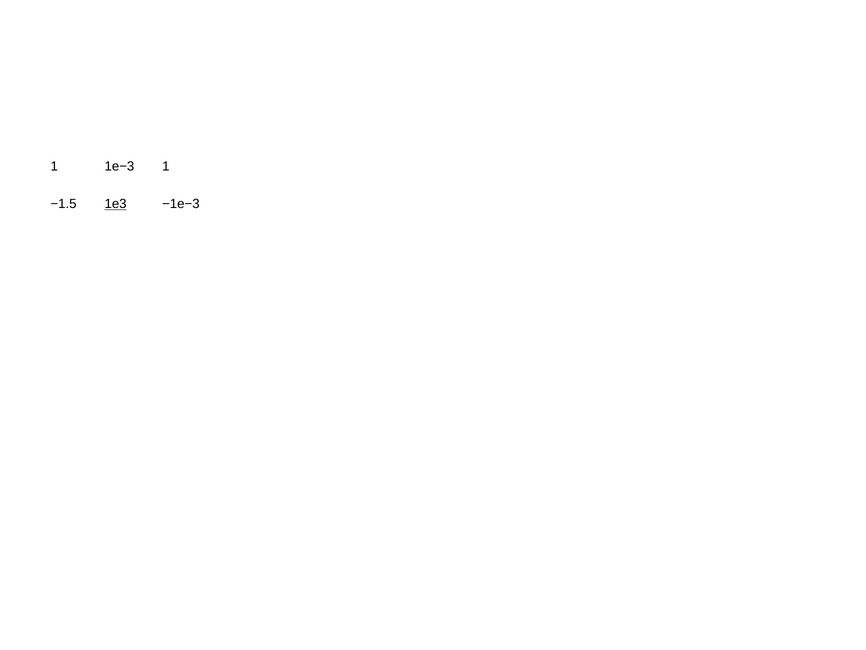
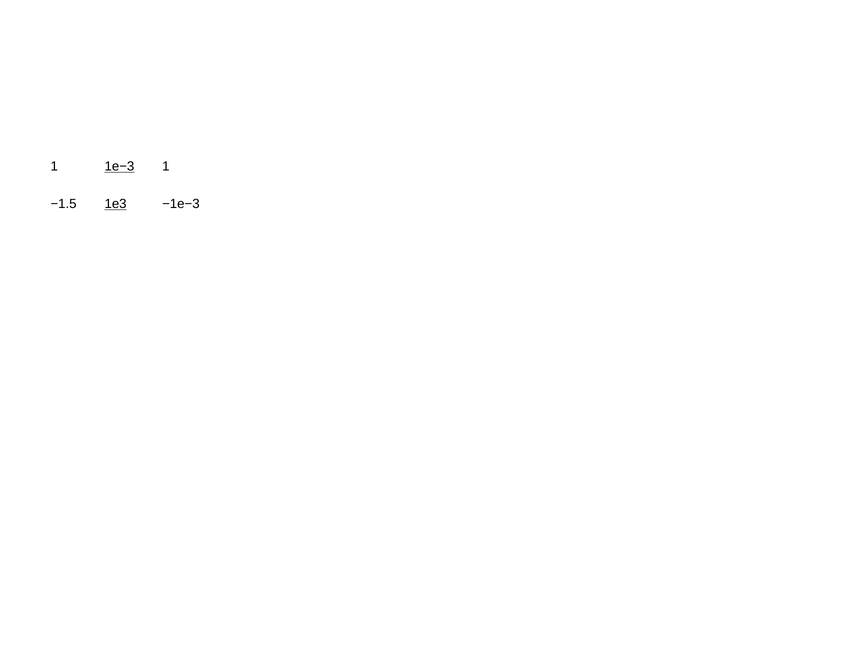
1e−3 underline: none -> present
